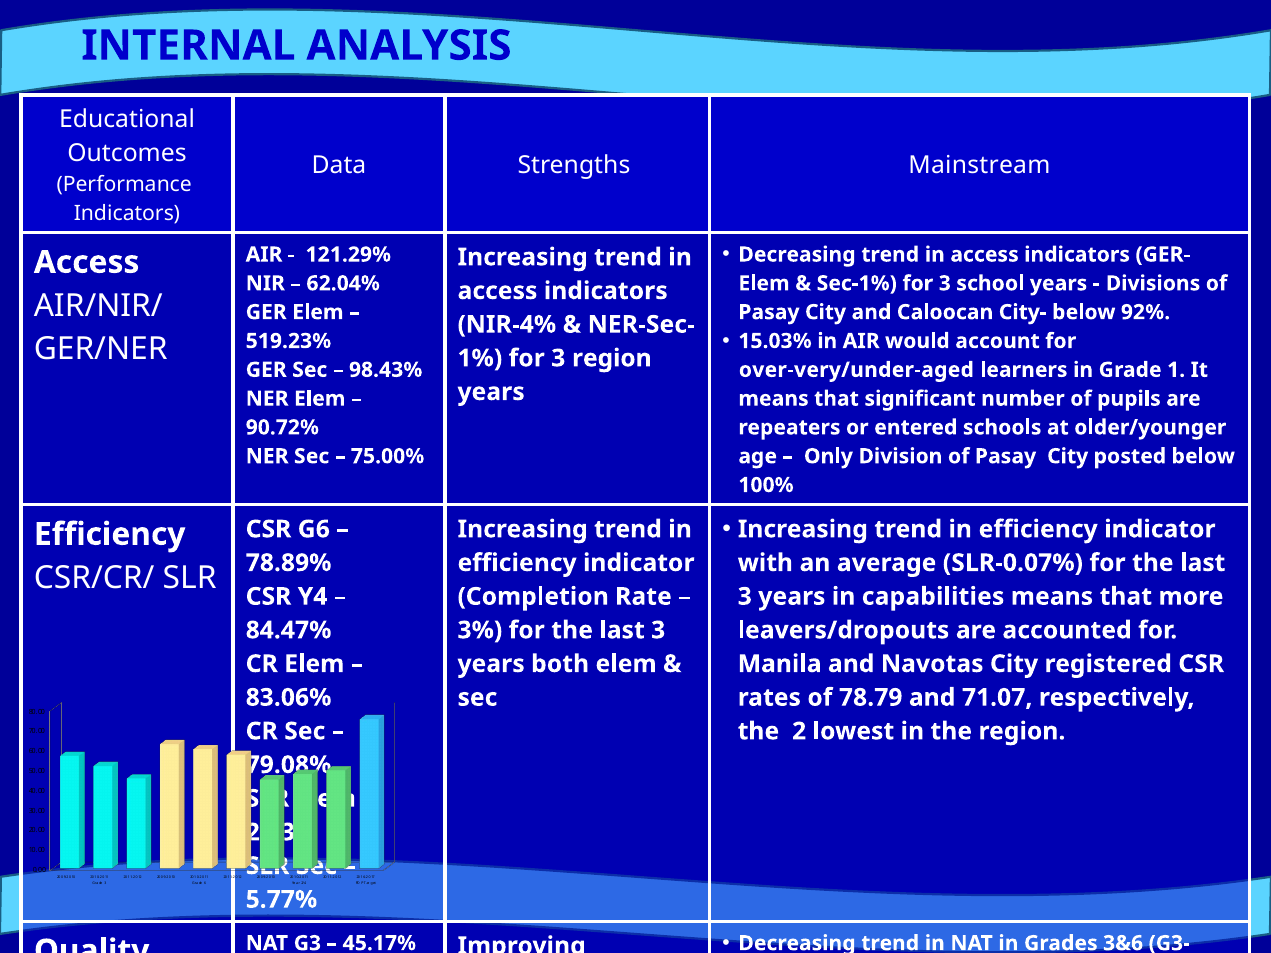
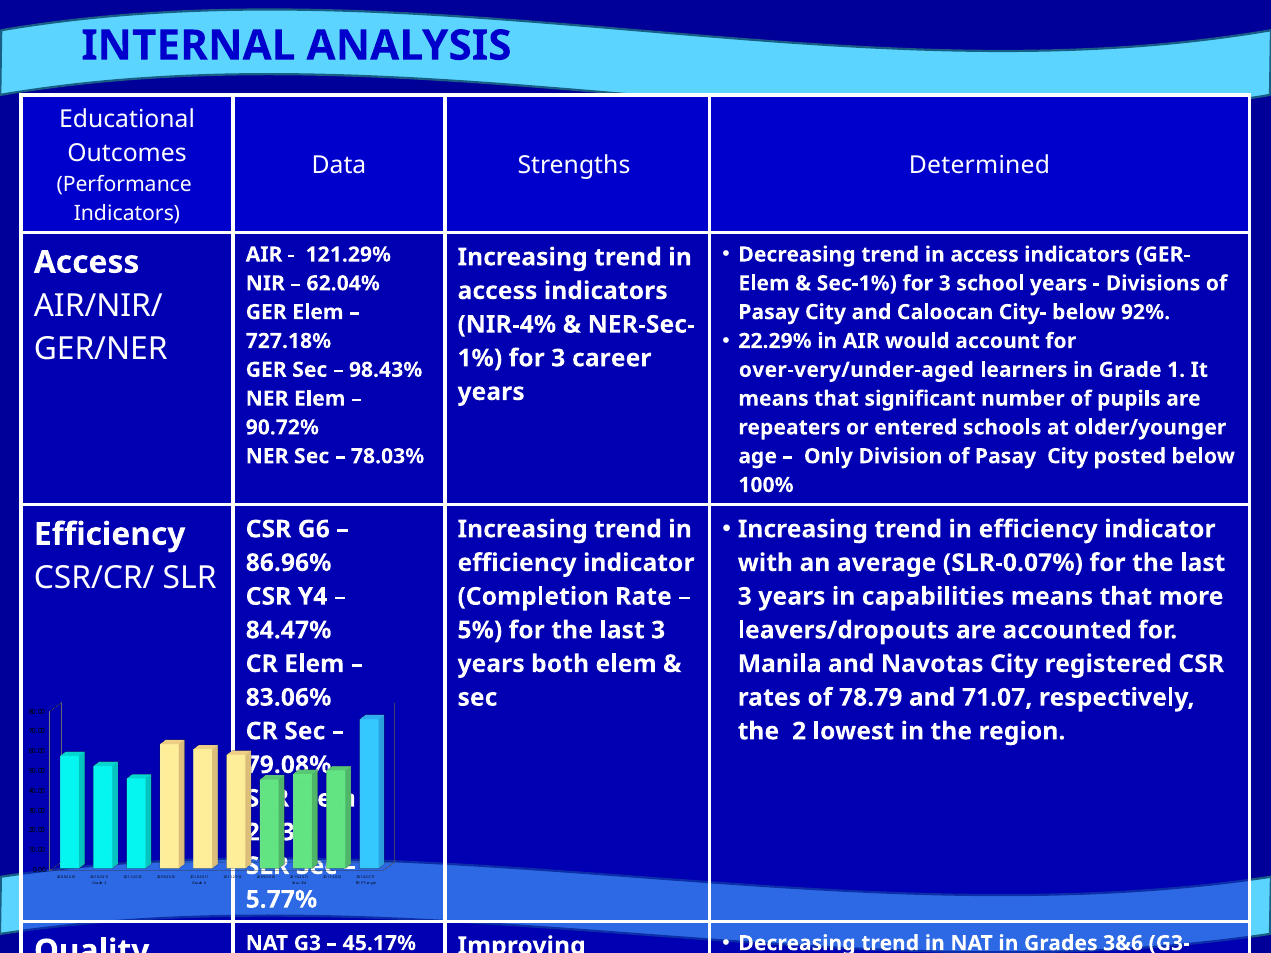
Mainstream: Mainstream -> Determined
15.03%: 15.03% -> 22.29%
519.23%: 519.23% -> 727.18%
3 region: region -> career
75.00%: 75.00% -> 78.03%
78.89%: 78.89% -> 86.96%
3%: 3% -> 5%
